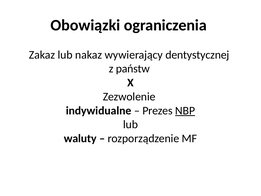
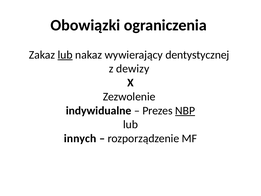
lub at (65, 55) underline: none -> present
państw: państw -> dewizy
waluty: waluty -> innych
